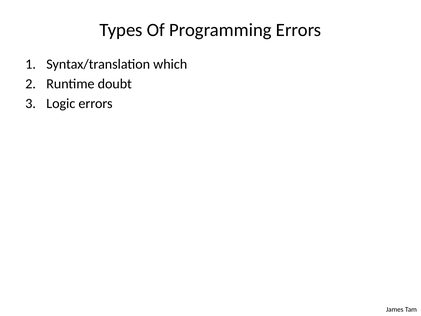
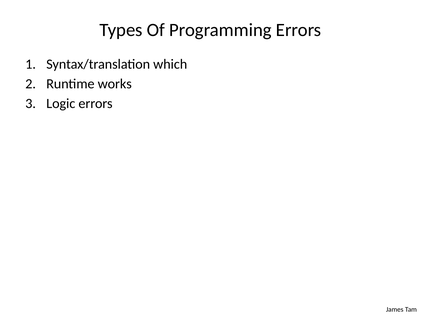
doubt: doubt -> works
